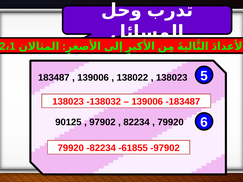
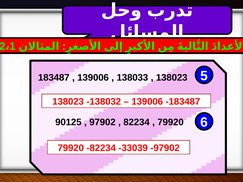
138022: 138022 -> 138033
61855: 61855 -> 33039
